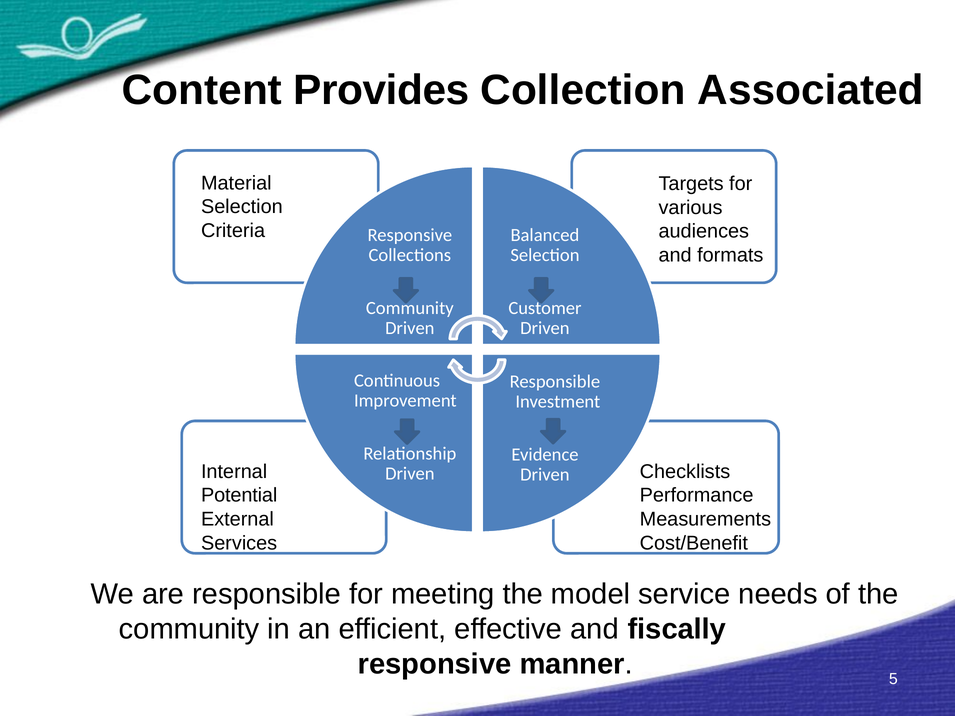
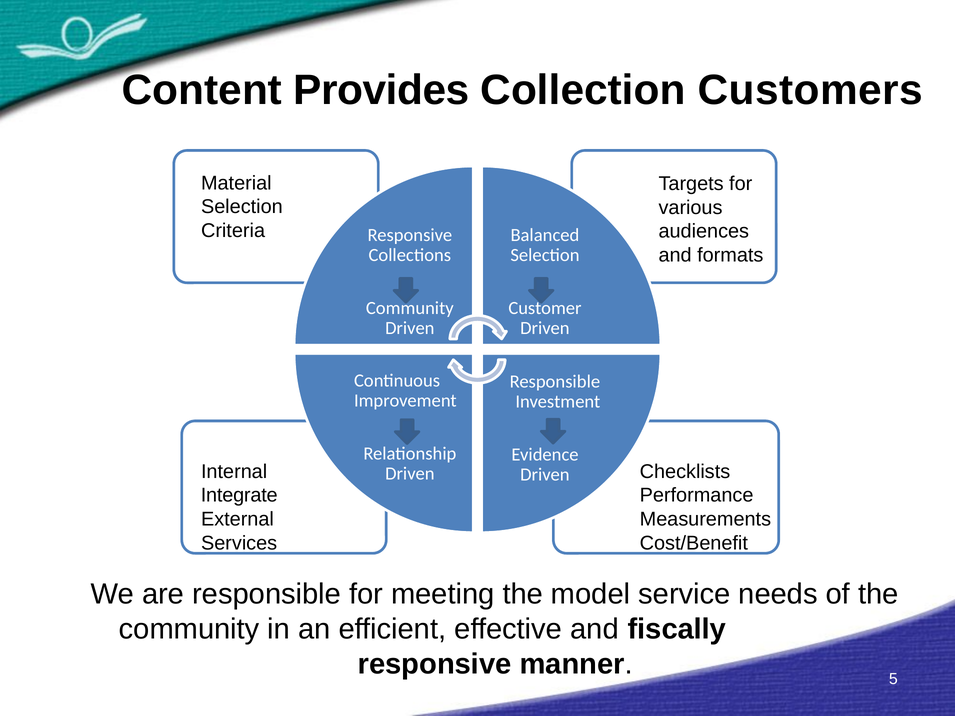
Associated: Associated -> Customers
Potential: Potential -> Integrate
